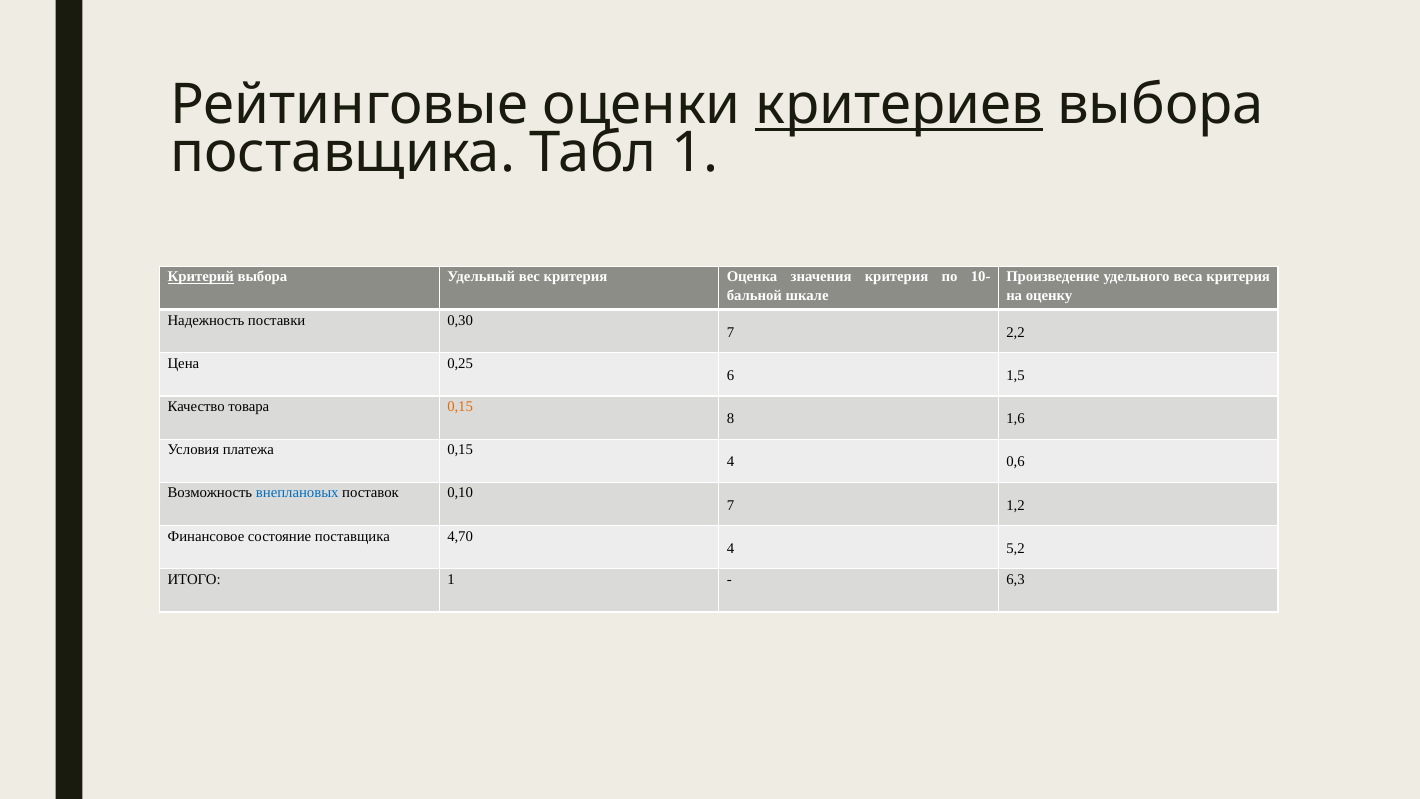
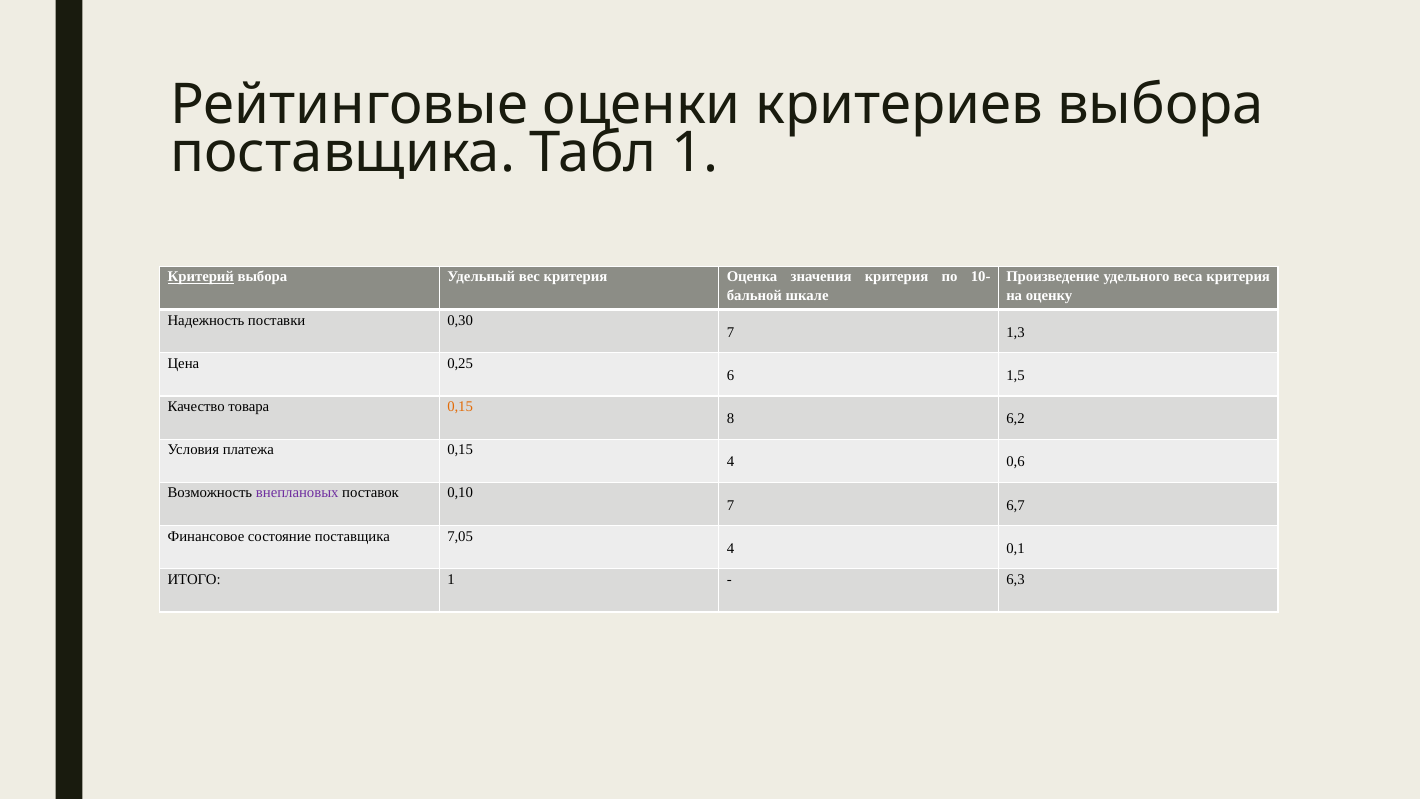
критериев underline: present -> none
2,2: 2,2 -> 1,3
1,6: 1,6 -> 6,2
внеплановых colour: blue -> purple
1,2: 1,2 -> 6,7
4,70: 4,70 -> 7,05
5,2: 5,2 -> 0,1
